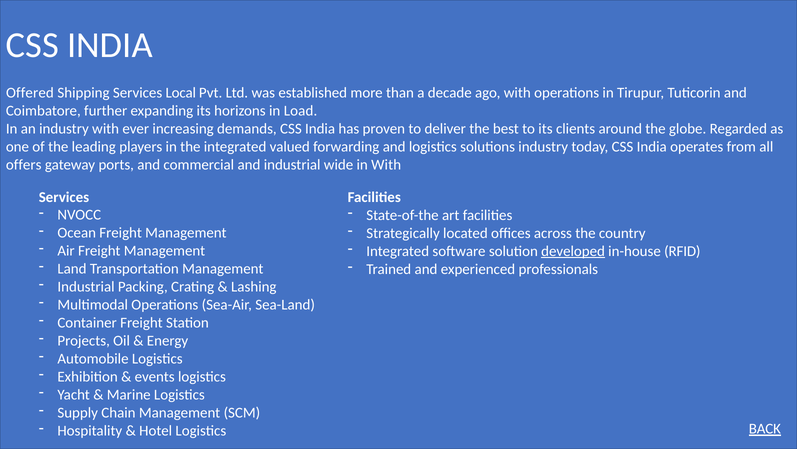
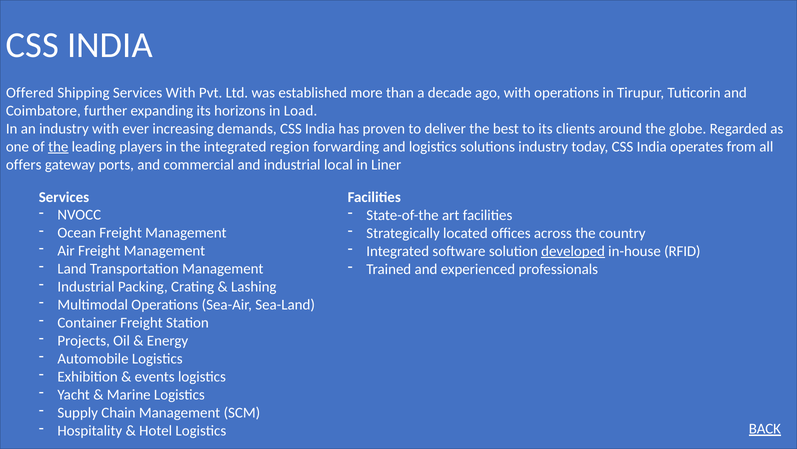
Services Local: Local -> With
the at (58, 146) underline: none -> present
valued: valued -> region
wide: wide -> local
in With: With -> Liner
